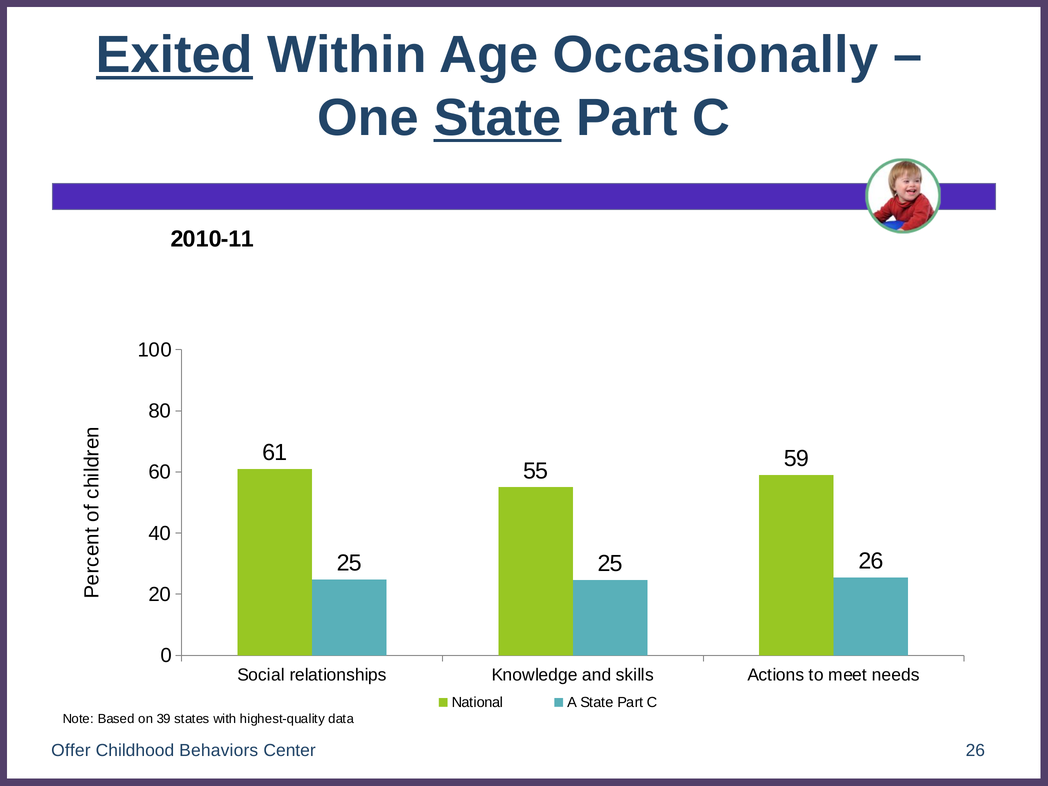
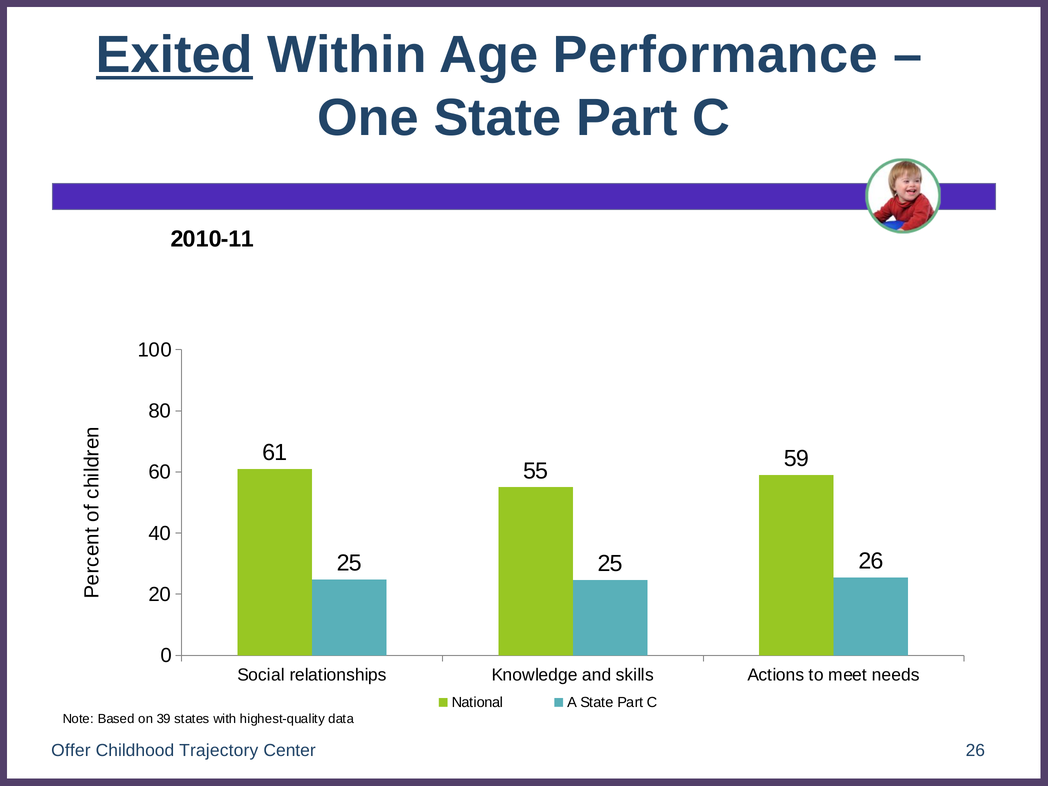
Occasionally: Occasionally -> Performance
State at (498, 118) underline: present -> none
Behaviors: Behaviors -> Trajectory
